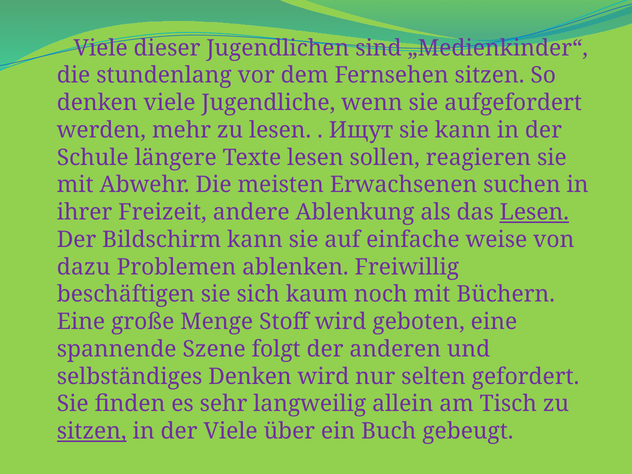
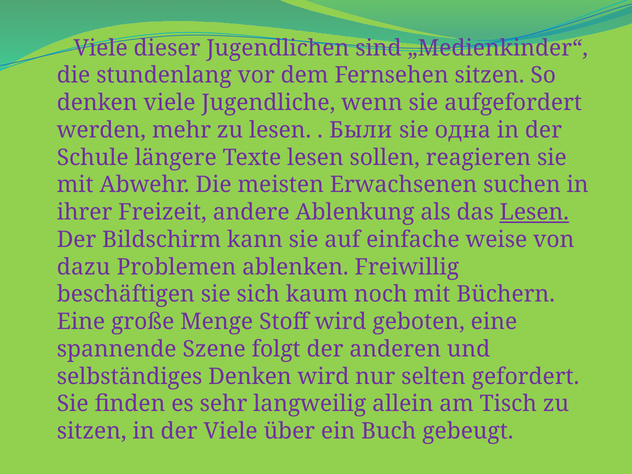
Ищут: Ищут -> Были
sie kann: kann -> одна
sitzen at (92, 431) underline: present -> none
